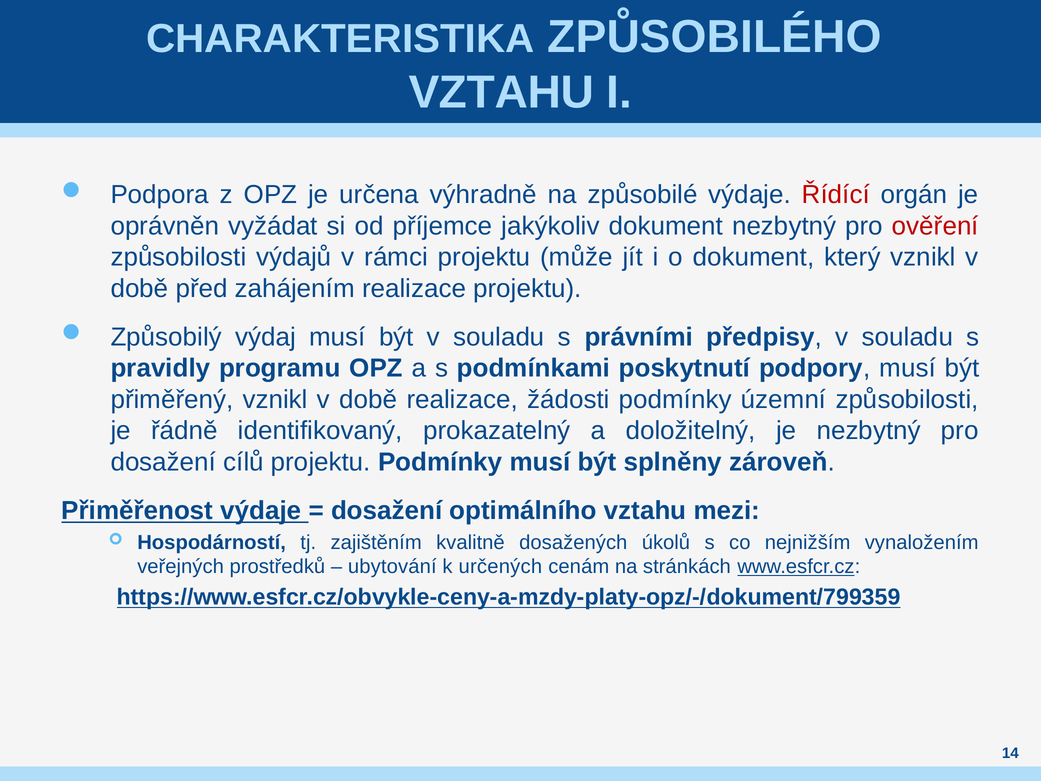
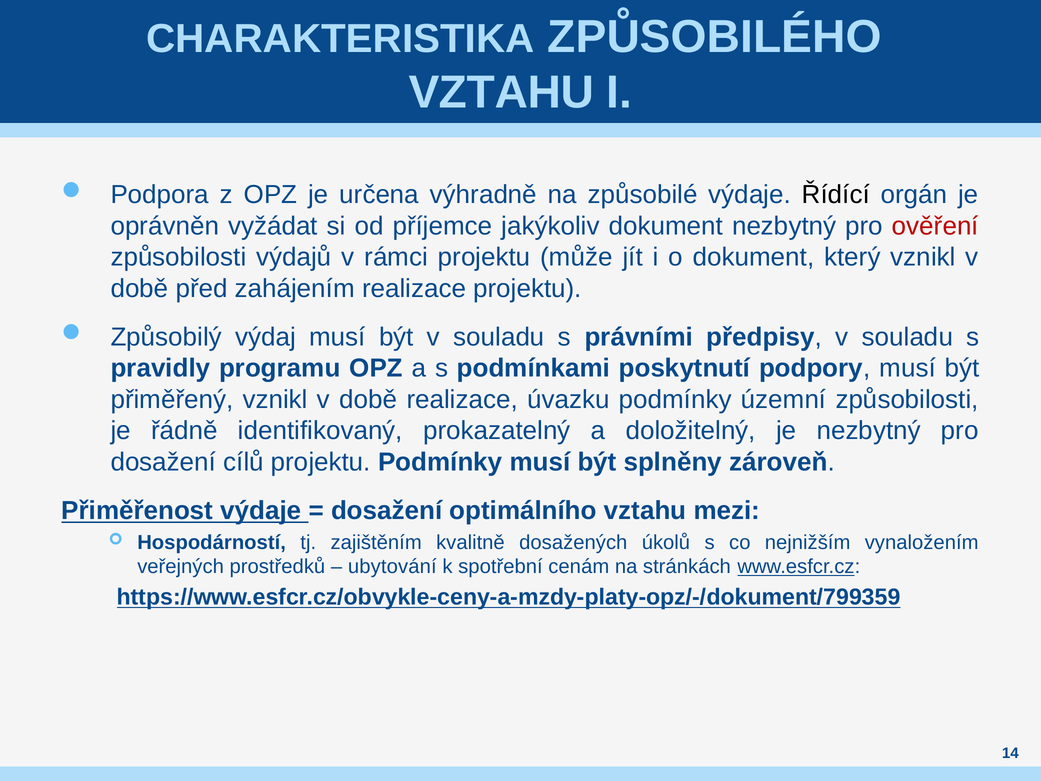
Řídící colour: red -> black
žádosti: žádosti -> úvazku
určených: určených -> spotřební
